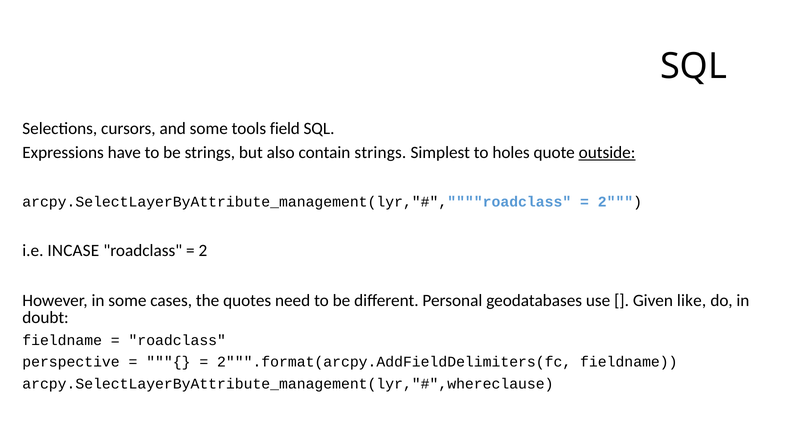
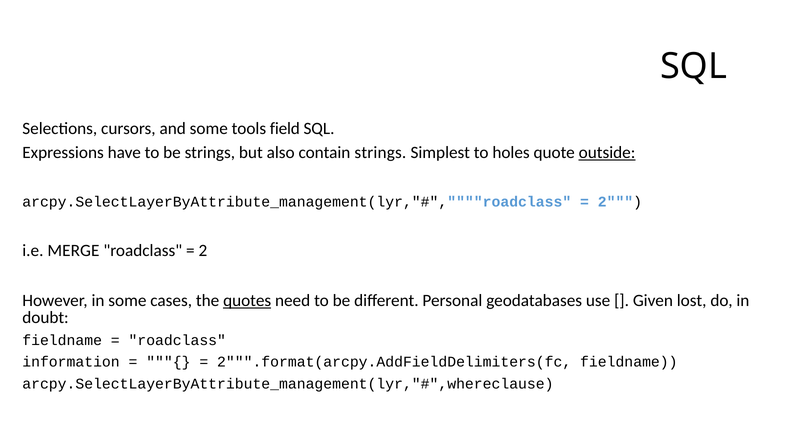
INCASE: INCASE -> MERGE
quotes underline: none -> present
like: like -> lost
perspective: perspective -> information
